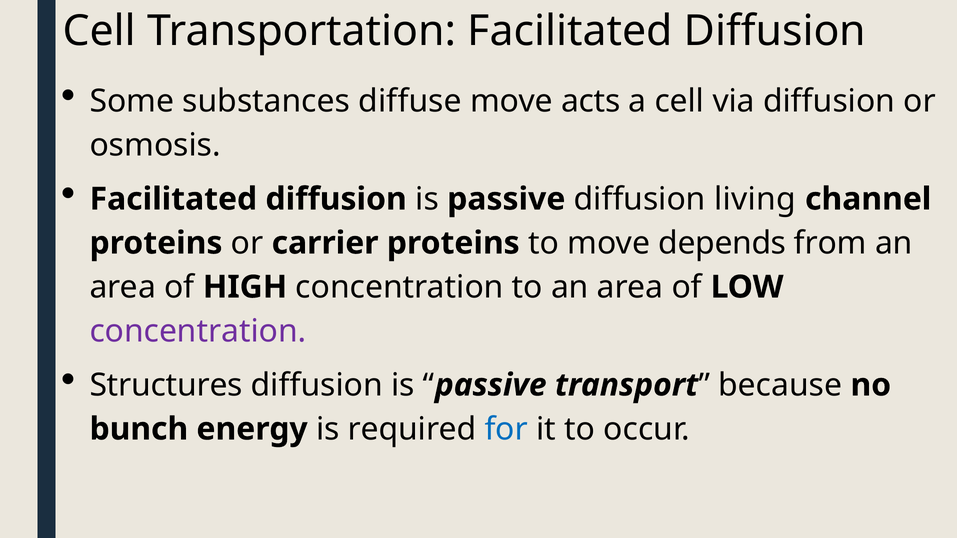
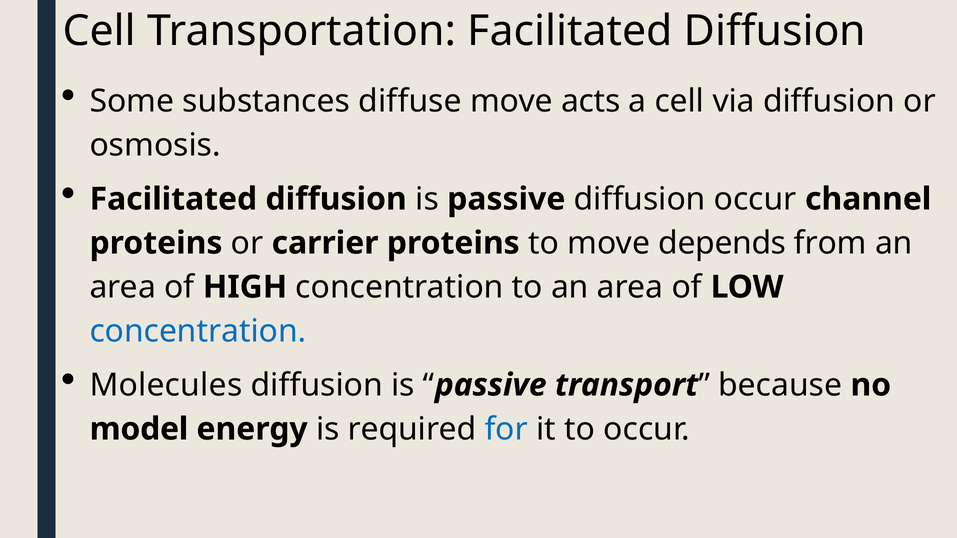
diffusion living: living -> occur
concentration at (198, 331) colour: purple -> blue
Structures: Structures -> Molecules
bunch: bunch -> model
